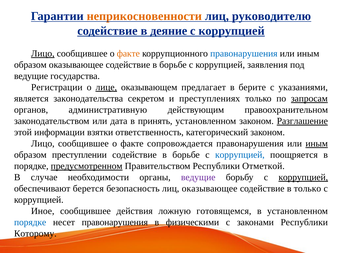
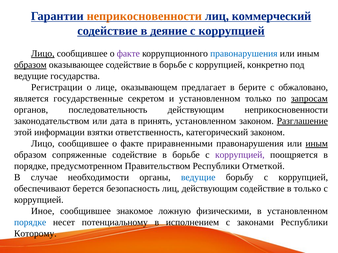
руководителю: руководителю -> коммерческий
факте at (128, 54) colour: orange -> purple
образом at (30, 65) underline: none -> present
заявления: заявления -> конкретно
лице underline: present -> none
указаниями: указаниями -> обжаловано
законодательства: законодательства -> государственные
и преступлениях: преступлениях -> установленном
административную: административную -> последовательность
действующим правоохранительном: правоохранительном -> неприкосновенности
сопровождается: сопровождается -> приравненными
преступлении: преступлении -> сопряженные
коррупцией at (240, 155) colour: blue -> purple
предусмотренном underline: present -> none
ведущие at (198, 178) colour: purple -> blue
коррупцией at (303, 178) underline: present -> none
лиц оказывающее: оказывающее -> действующим
действия: действия -> знакомое
готовящемся: готовящемся -> физическими
несет правонарушения: правонарушения -> потенциальному
физическими: физическими -> исполнением
